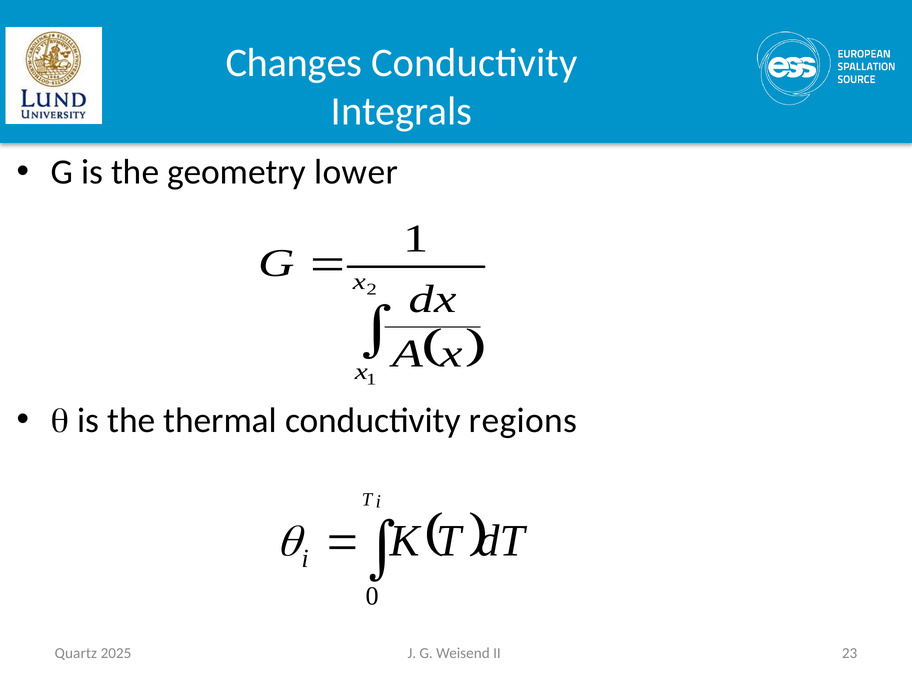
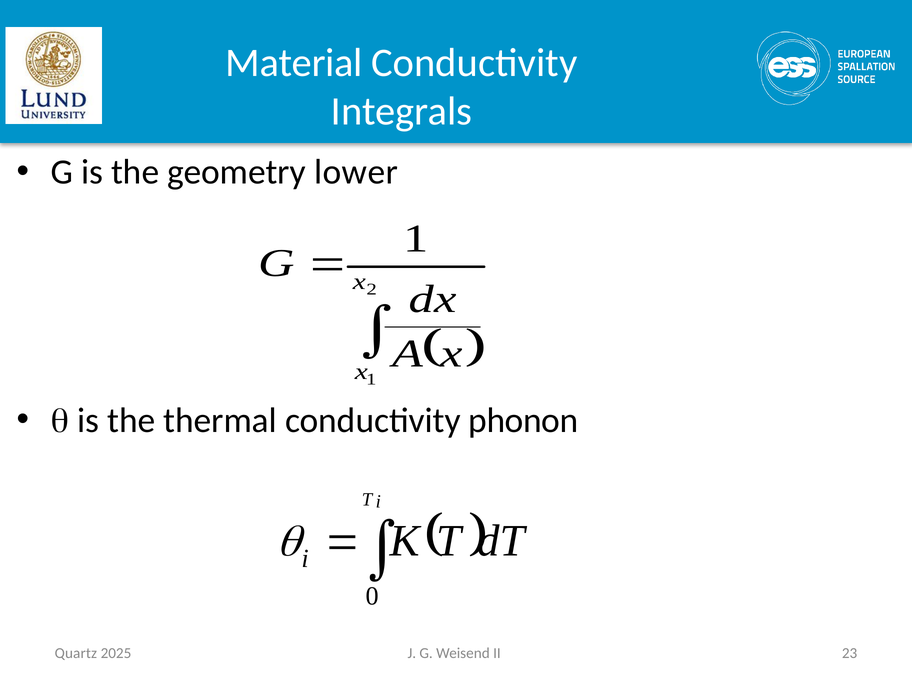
Changes: Changes -> Material
regions: regions -> phonon
